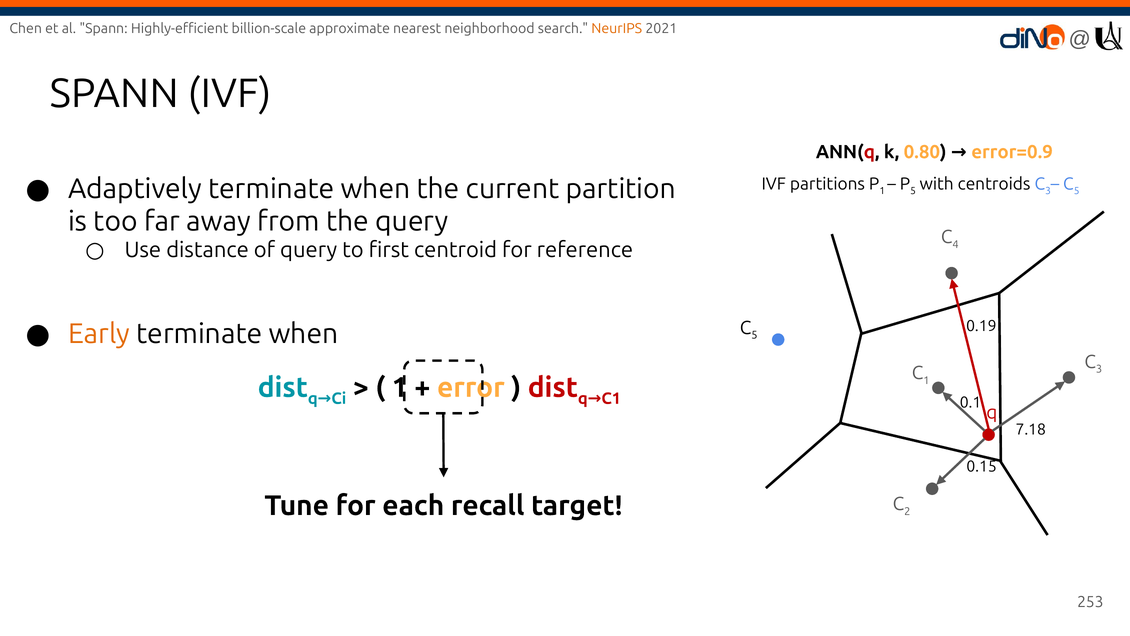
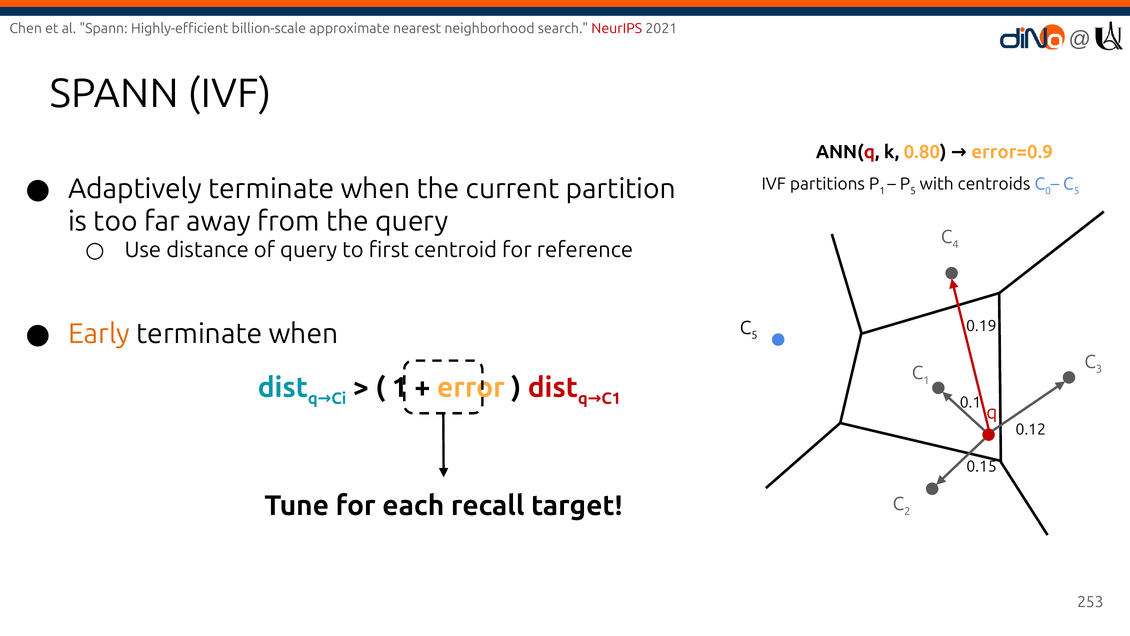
NeurIPS colour: orange -> red
3 at (1048, 191): 3 -> 0
7.18: 7.18 -> 0.12
